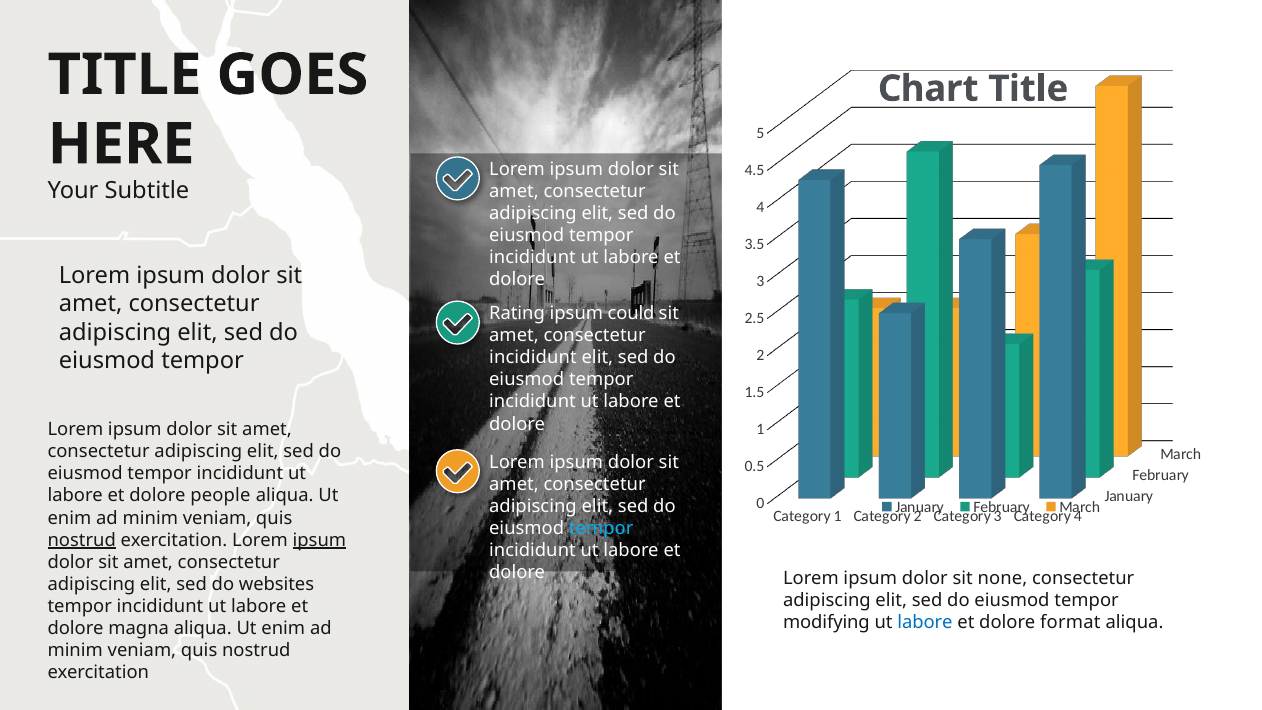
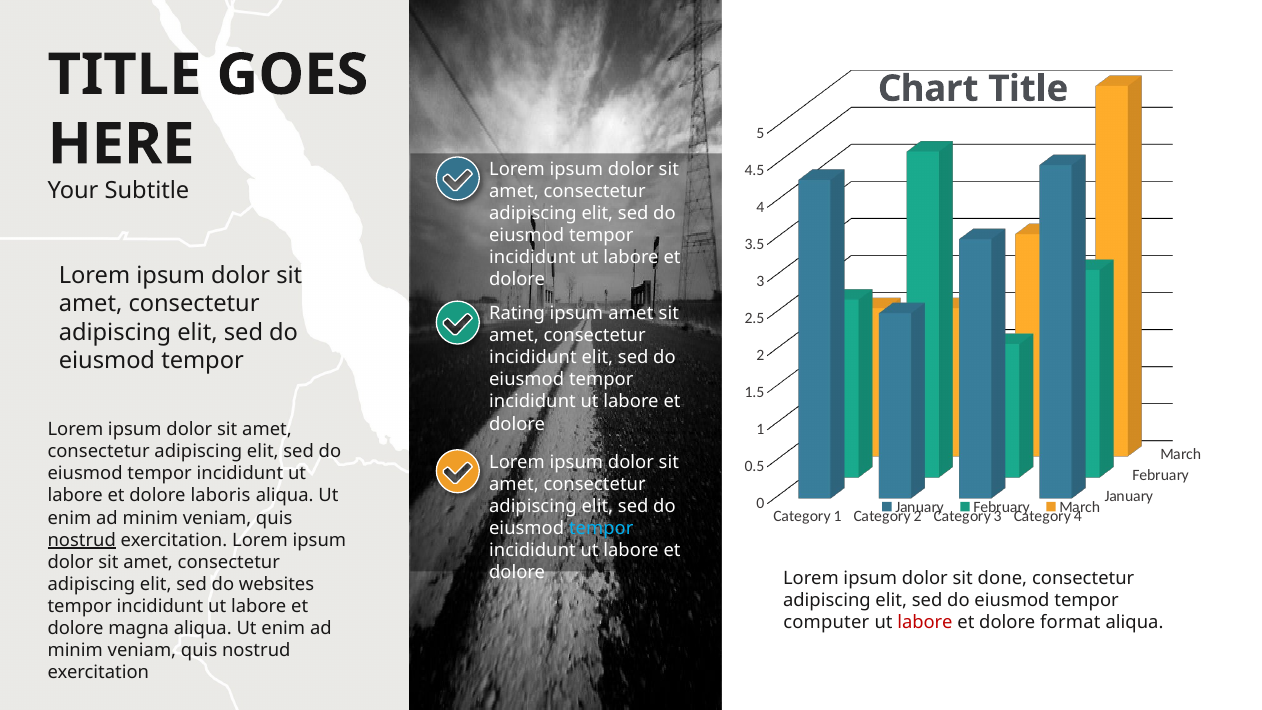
ipsum could: could -> amet
people: people -> laboris
ipsum at (319, 540) underline: present -> none
none: none -> done
modifying: modifying -> computer
labore at (925, 622) colour: blue -> red
